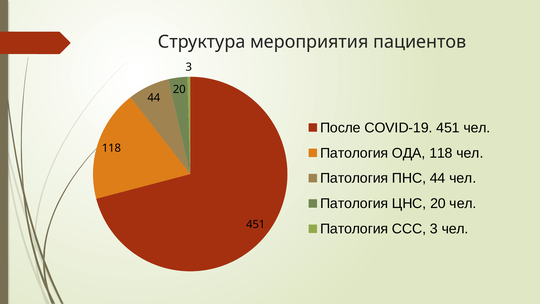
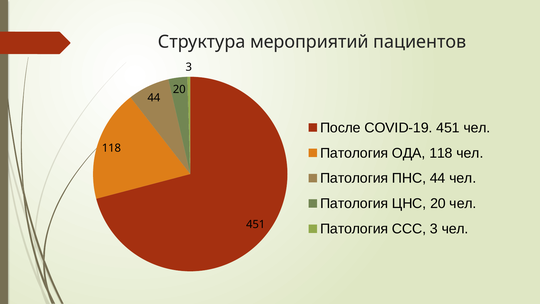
мероприятия: мероприятия -> мероприятий
